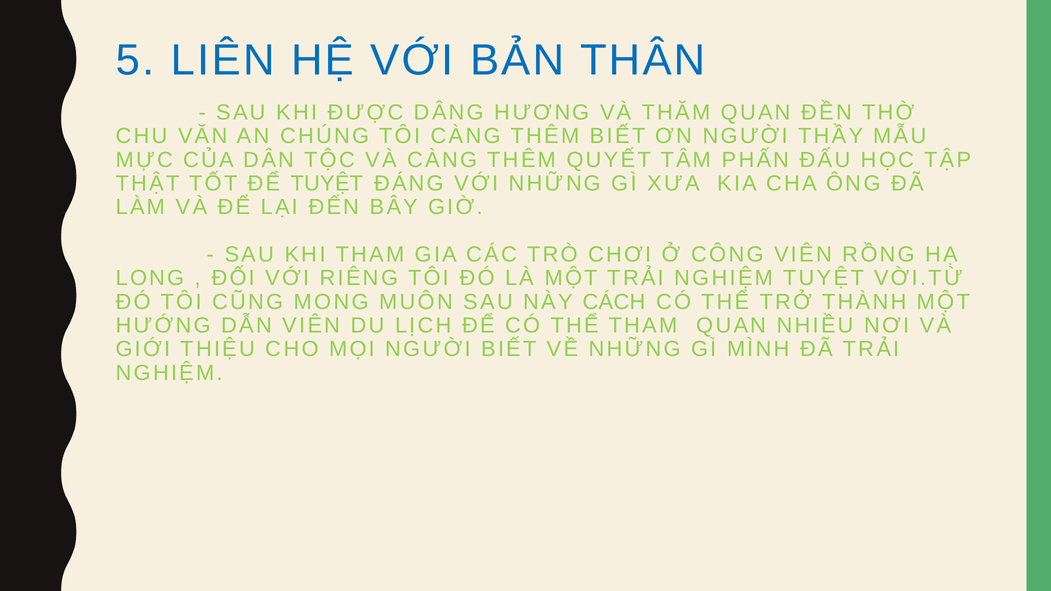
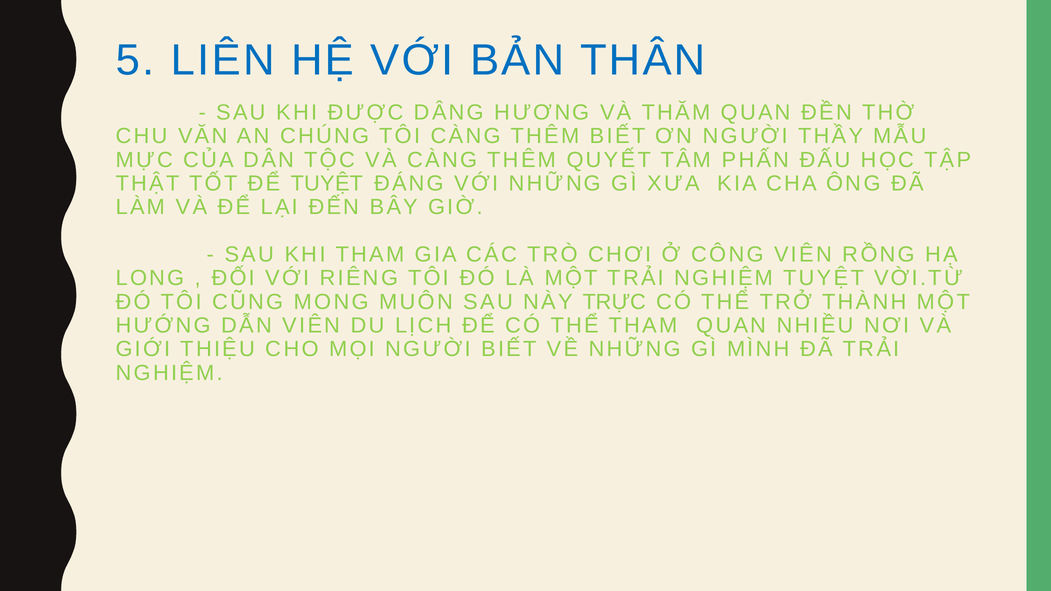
CÁCH: CÁCH -> TRỰC
